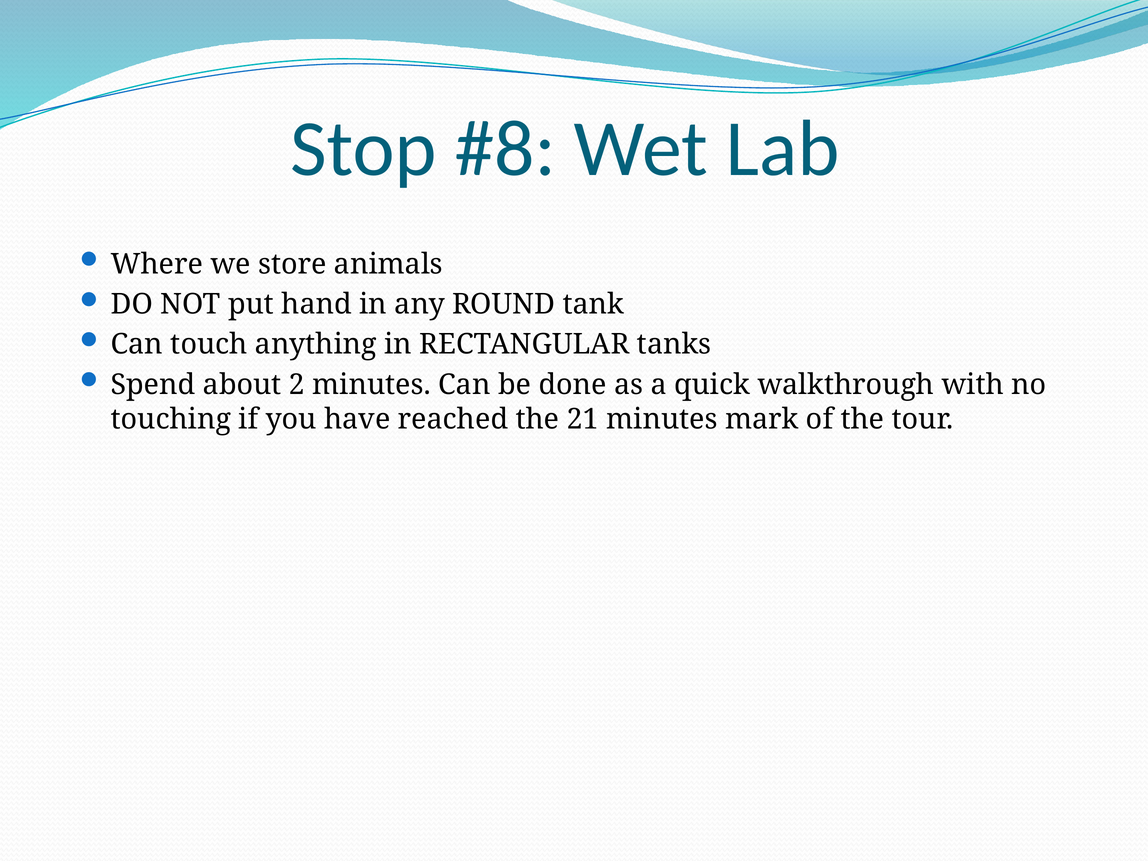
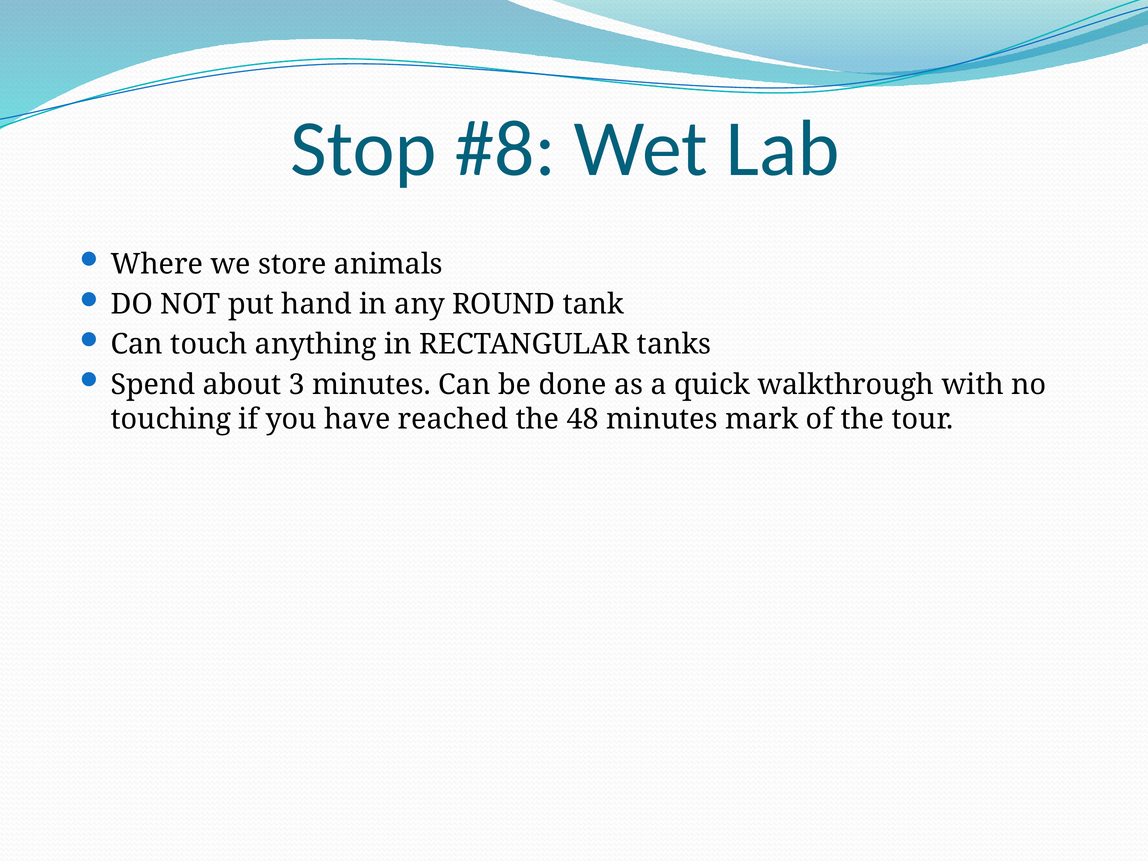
2: 2 -> 3
21: 21 -> 48
